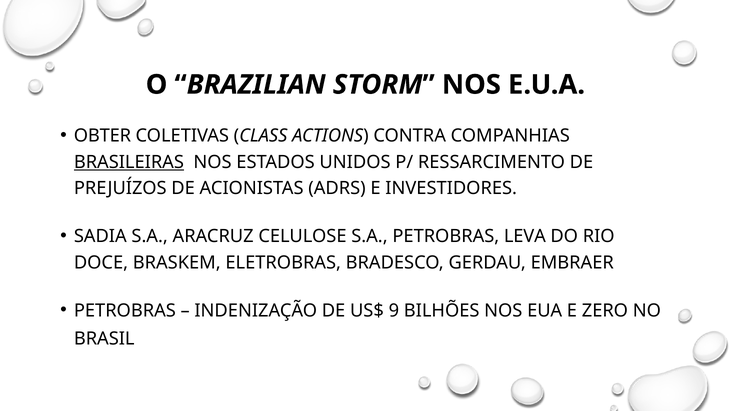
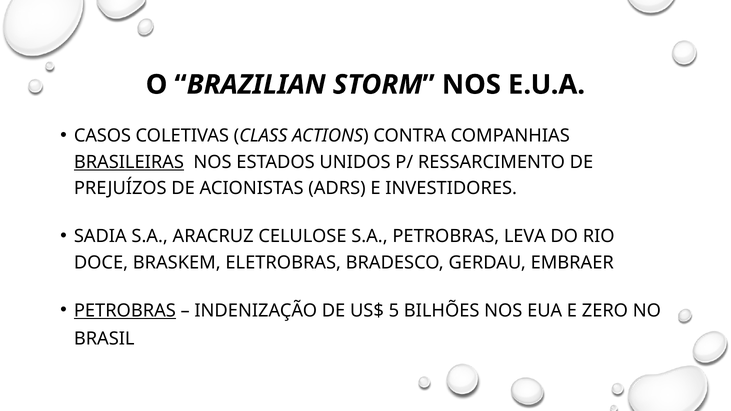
OBTER: OBTER -> CASOS
PETROBRAS at (125, 311) underline: none -> present
9: 9 -> 5
